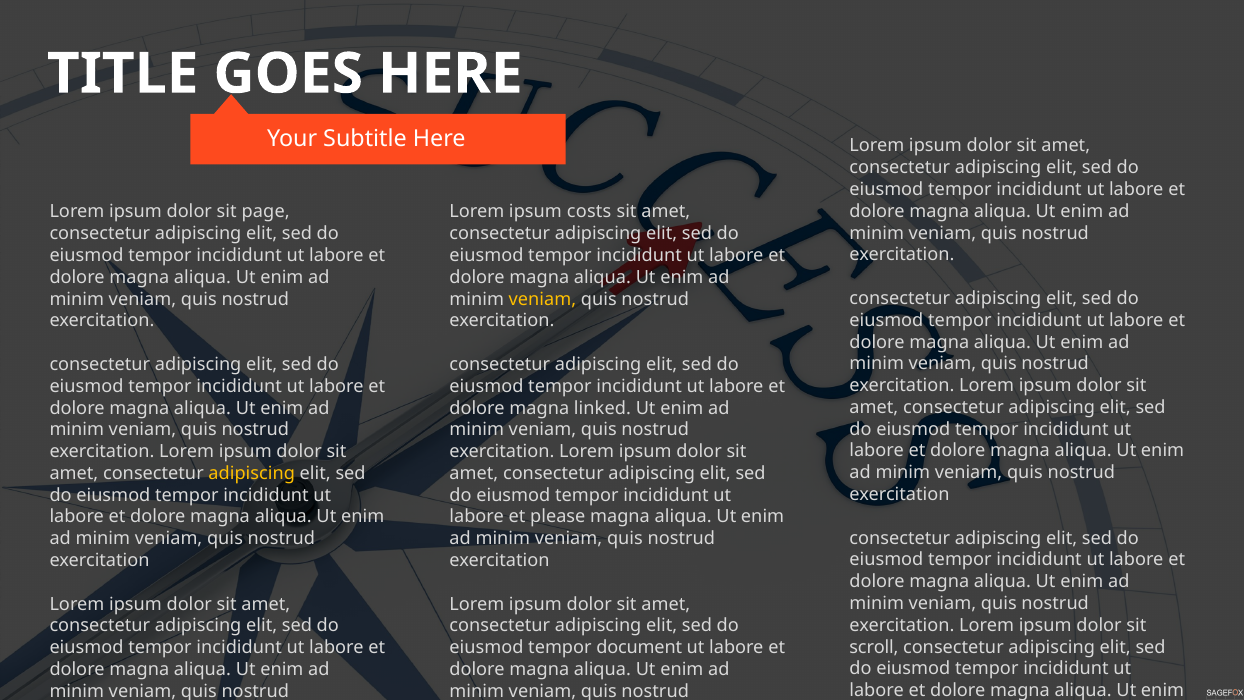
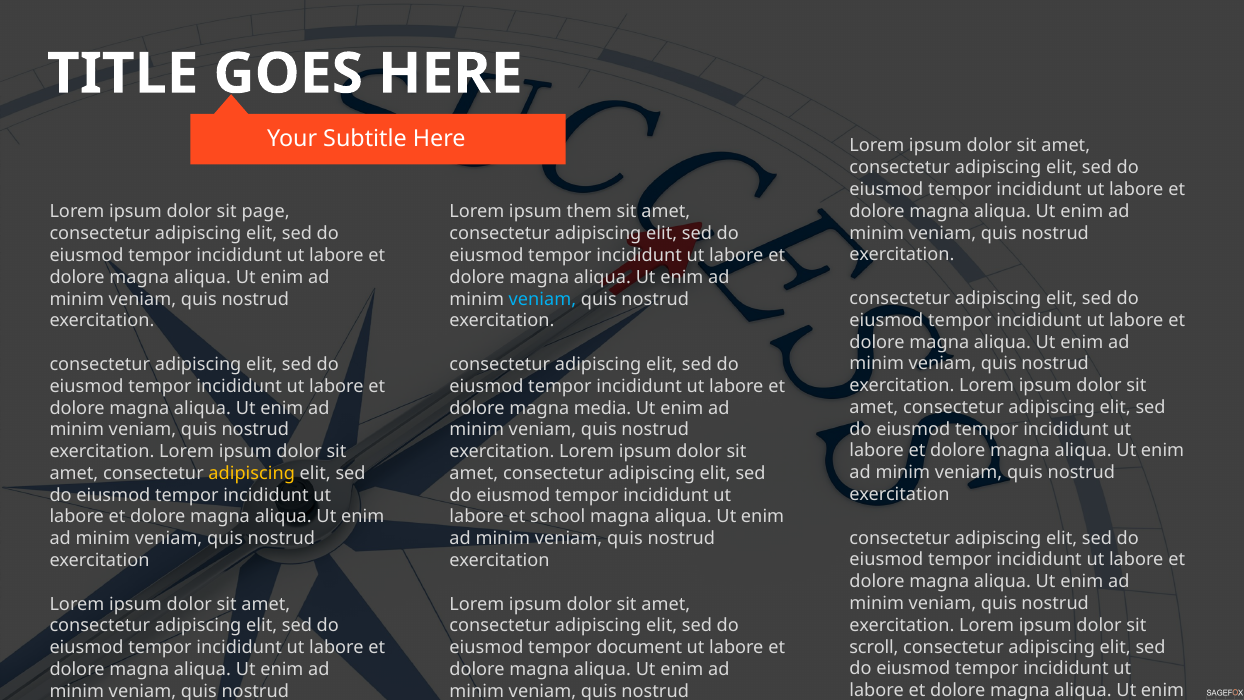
costs: costs -> them
veniam at (542, 299) colour: yellow -> light blue
linked: linked -> media
please: please -> school
